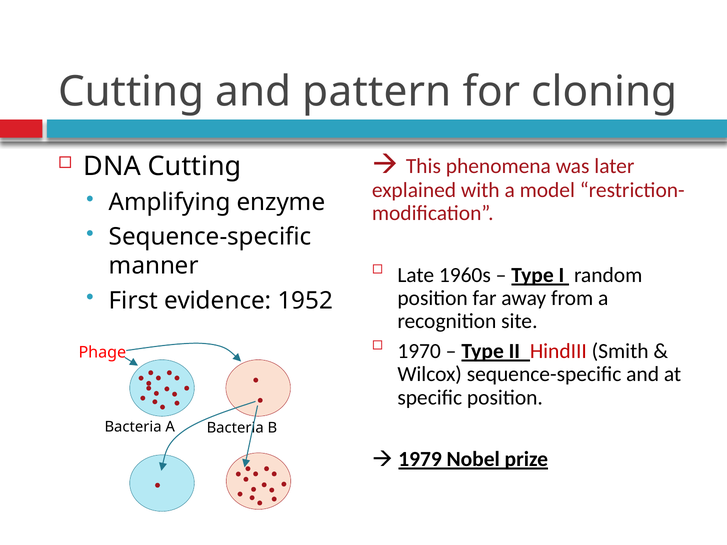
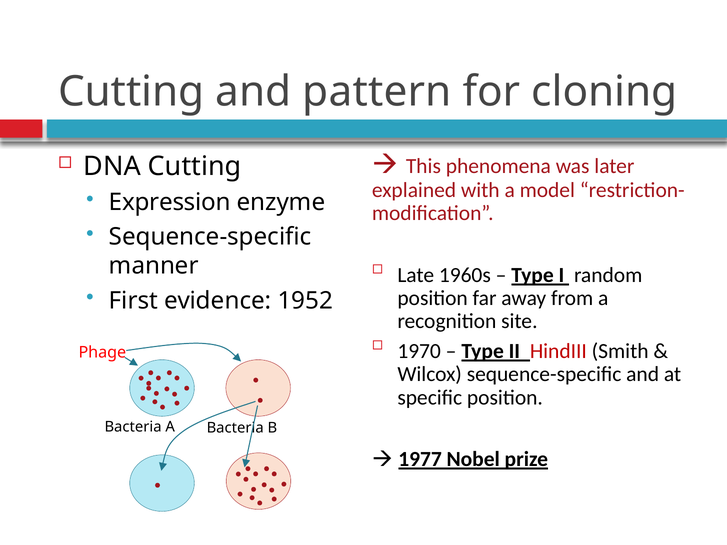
Amplifying: Amplifying -> Expression
1979: 1979 -> 1977
